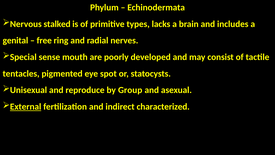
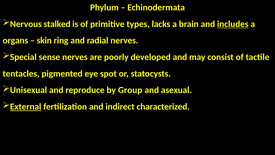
includes underline: none -> present
genital: genital -> organs
free: free -> skin
sense mouth: mouth -> nerves
